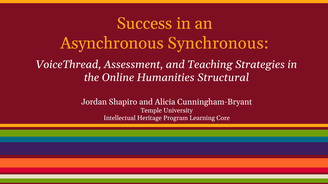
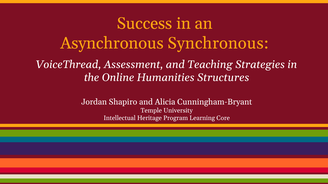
Structural: Structural -> Structures
